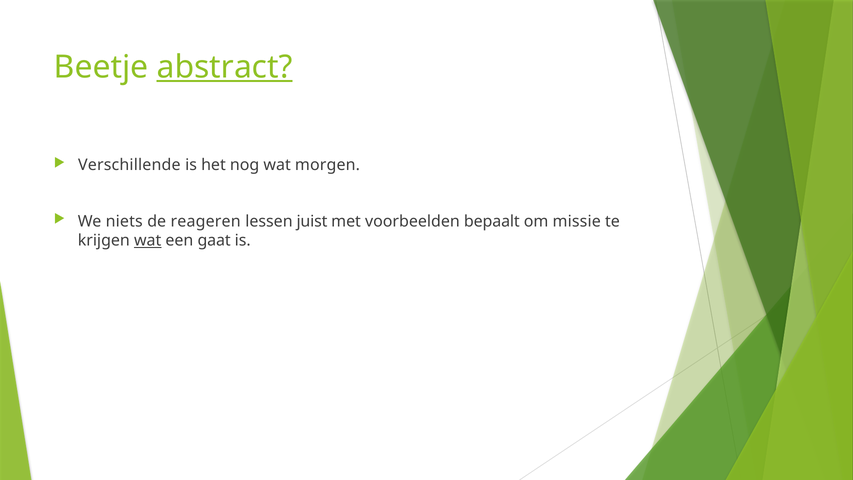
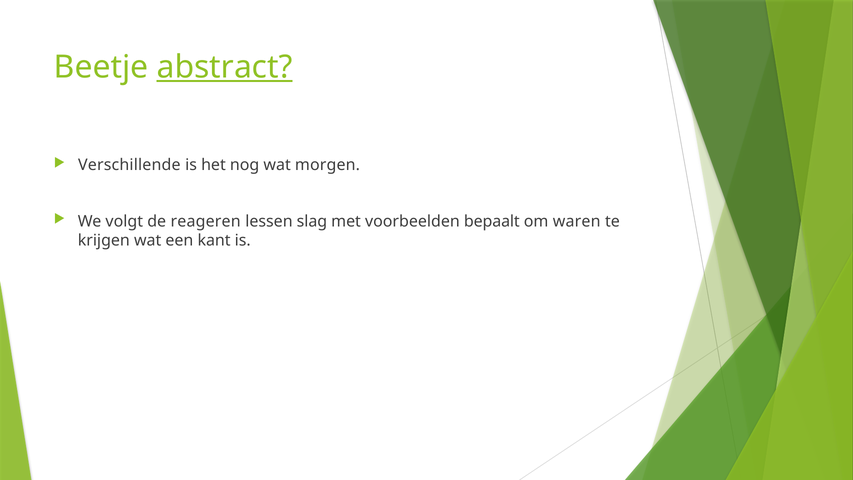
niets: niets -> volgt
juist: juist -> slag
missie: missie -> waren
wat at (148, 240) underline: present -> none
gaat: gaat -> kant
